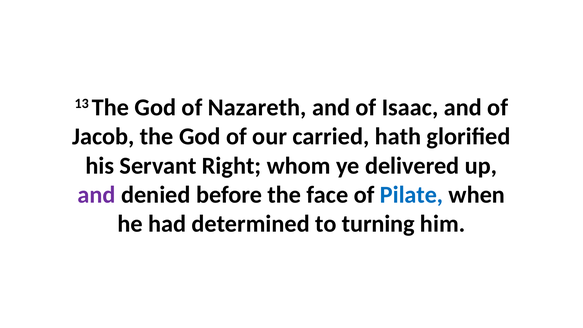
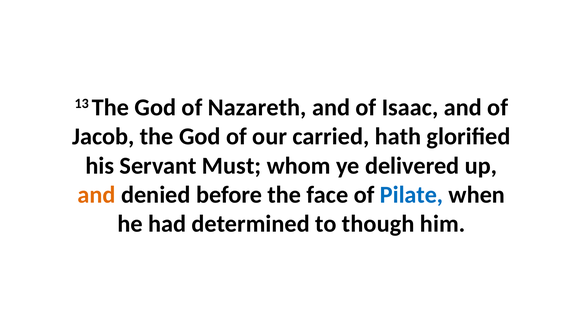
Right: Right -> Must
and at (97, 195) colour: purple -> orange
turning: turning -> though
